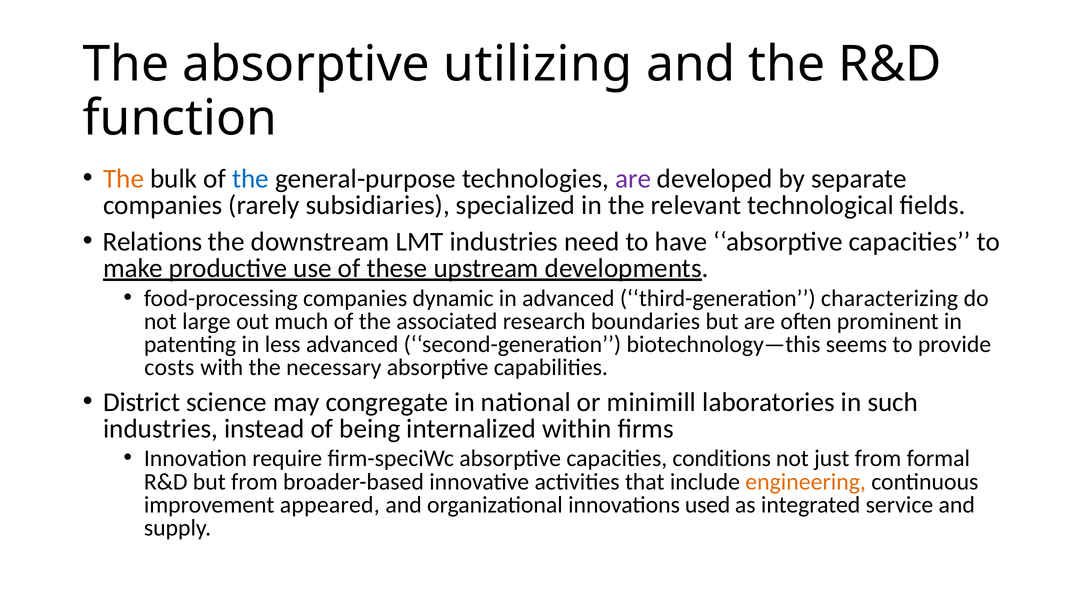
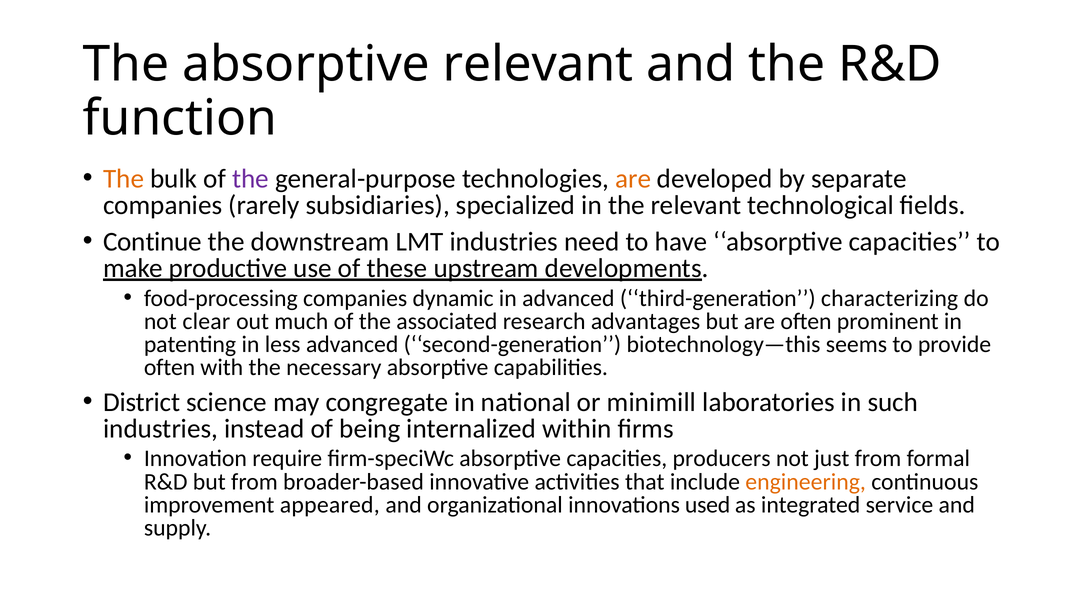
absorptive utilizing: utilizing -> relevant
the at (251, 179) colour: blue -> purple
are at (633, 179) colour: purple -> orange
Relations: Relations -> Continue
large: large -> clear
boundaries: boundaries -> advantages
costs at (169, 367): costs -> often
conditions: conditions -> producers
